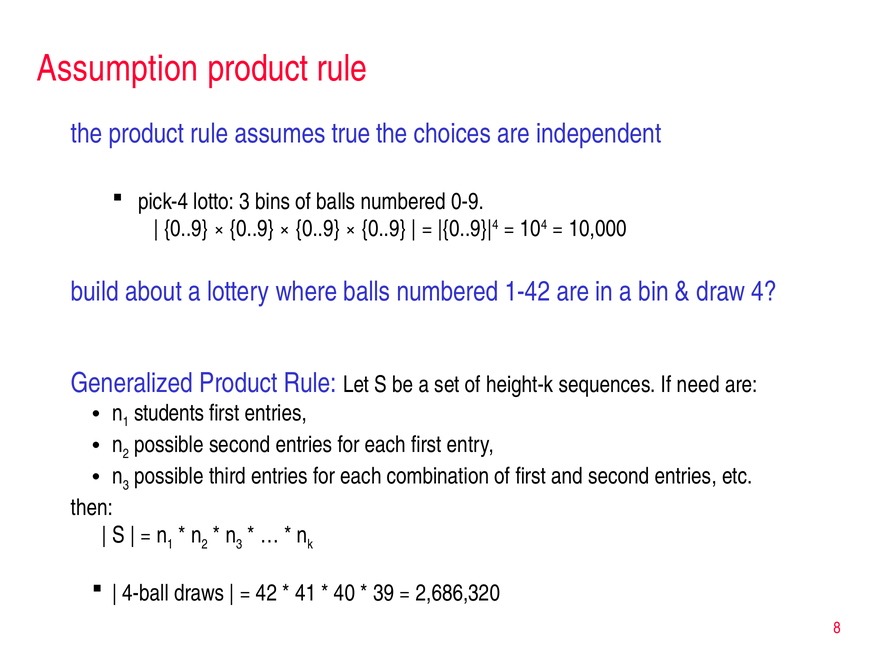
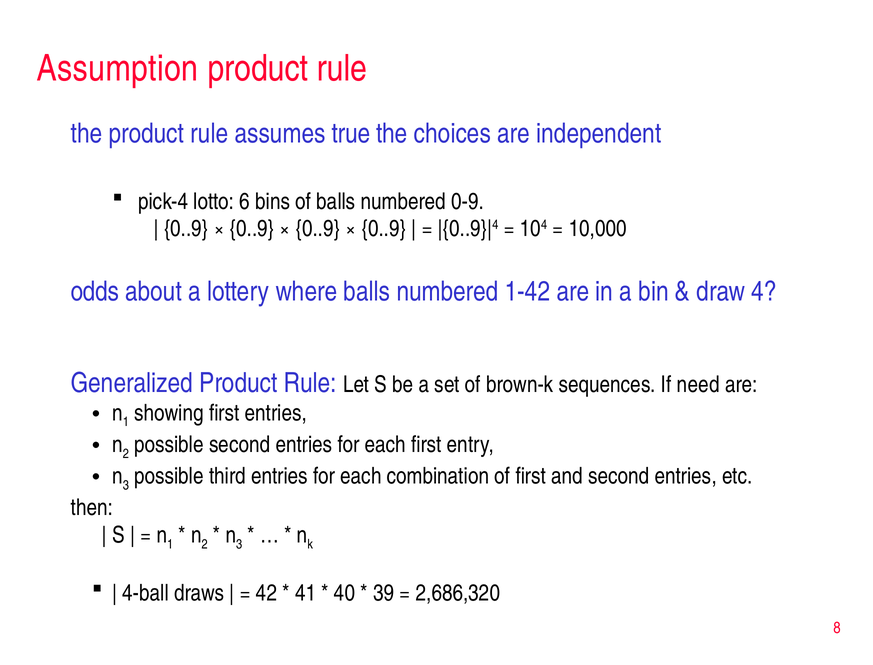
lotto 3: 3 -> 6
build: build -> odds
height-k: height-k -> brown-k
students: students -> showing
